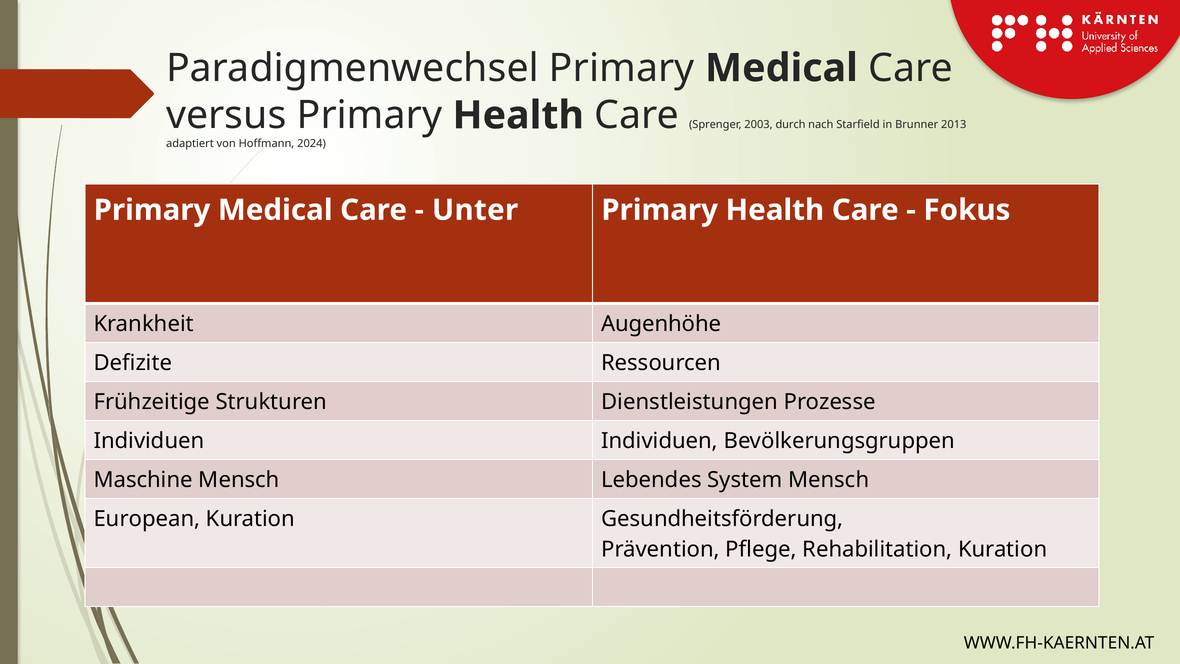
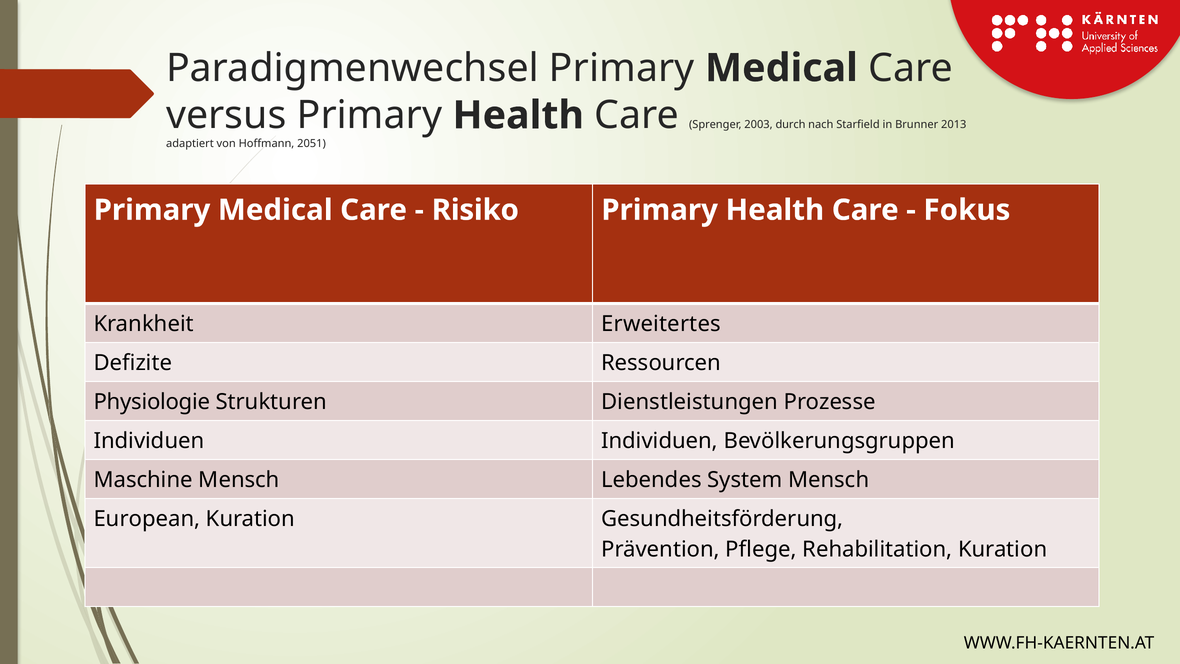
2024: 2024 -> 2051
Unter: Unter -> Risiko
Augenhöhe: Augenhöhe -> Erweitertes
Frühzeitige: Frühzeitige -> Physiologie
